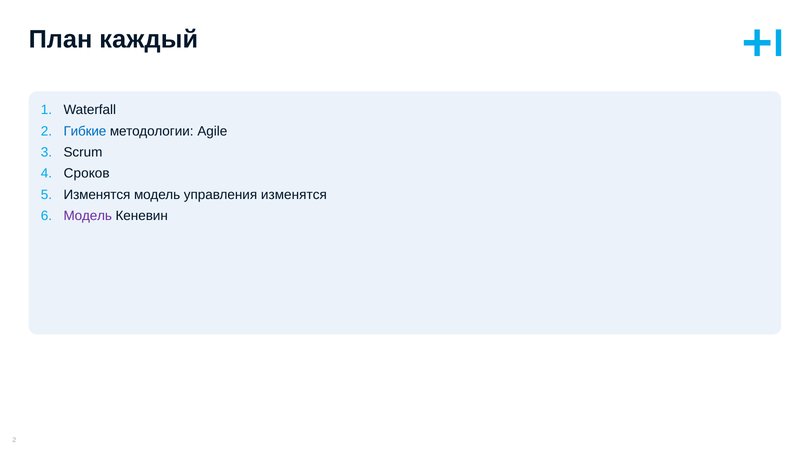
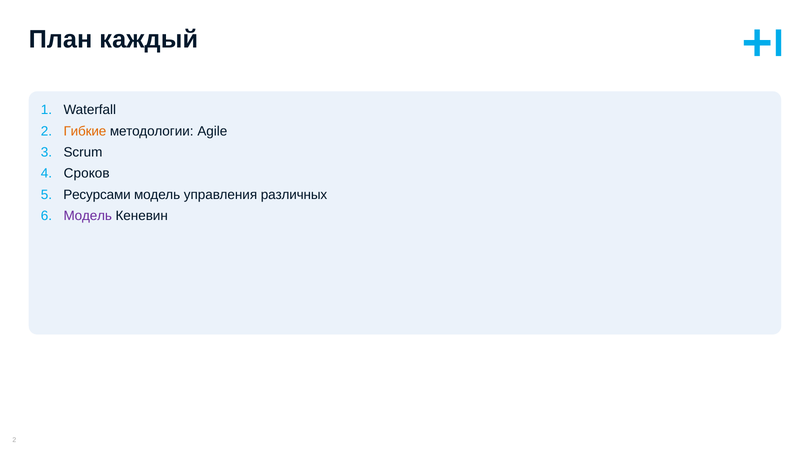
Гибкие colour: blue -> orange
Изменятся at (97, 195): Изменятся -> Ресурсами
управления изменятся: изменятся -> различных
